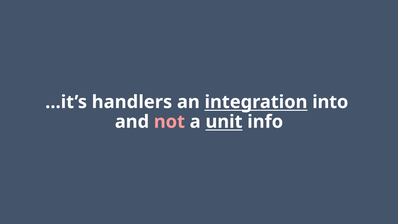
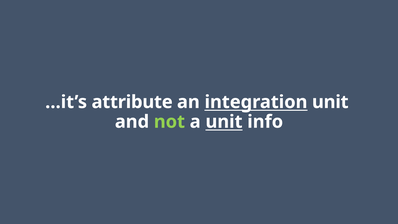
handlers: handlers -> attribute
integration into: into -> unit
not colour: pink -> light green
